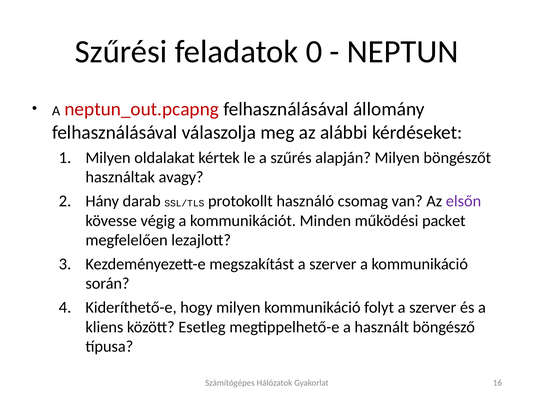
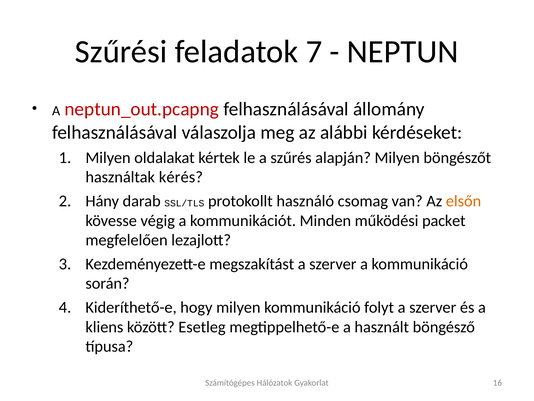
0: 0 -> 7
avagy: avagy -> kérés
elsőn colour: purple -> orange
